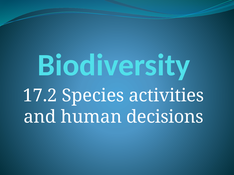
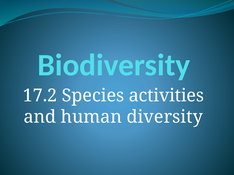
decisions: decisions -> diversity
